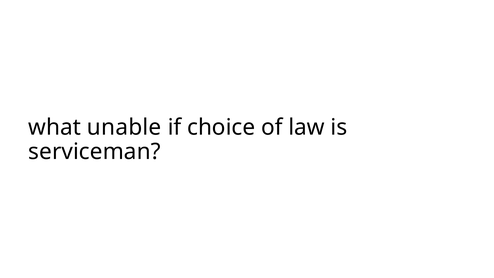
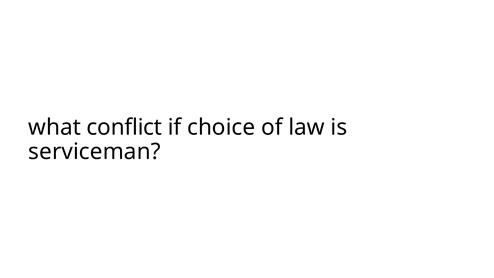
unable: unable -> conflict
